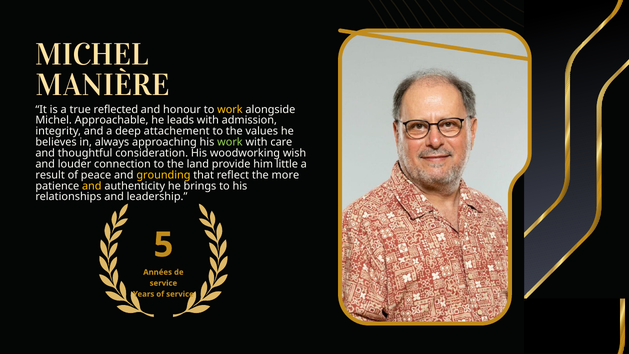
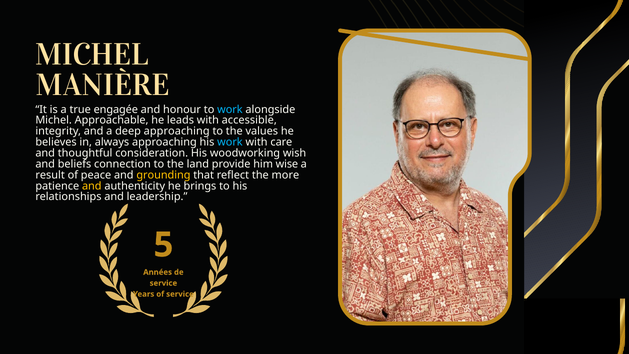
reflected: reflected -> engagée
work at (230, 109) colour: yellow -> light blue
admission: admission -> accessible
deep attachement: attachement -> approaching
work at (230, 142) colour: light green -> light blue
louder: louder -> beliefs
little: little -> wise
